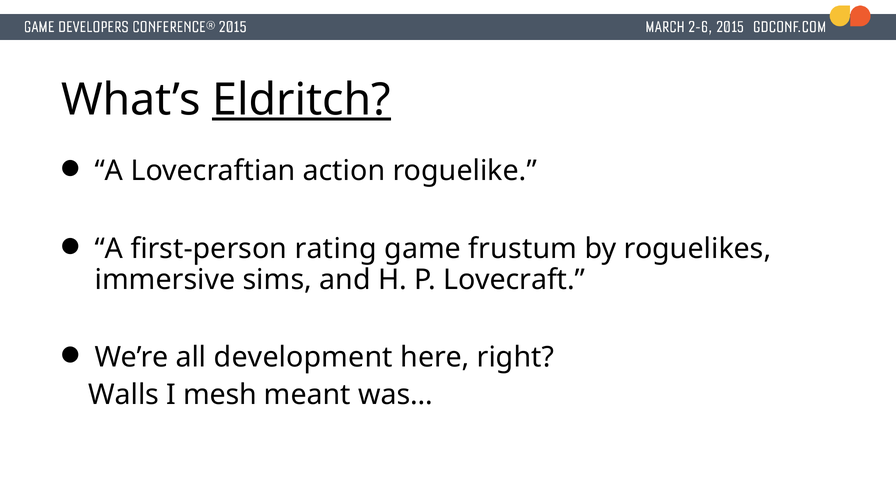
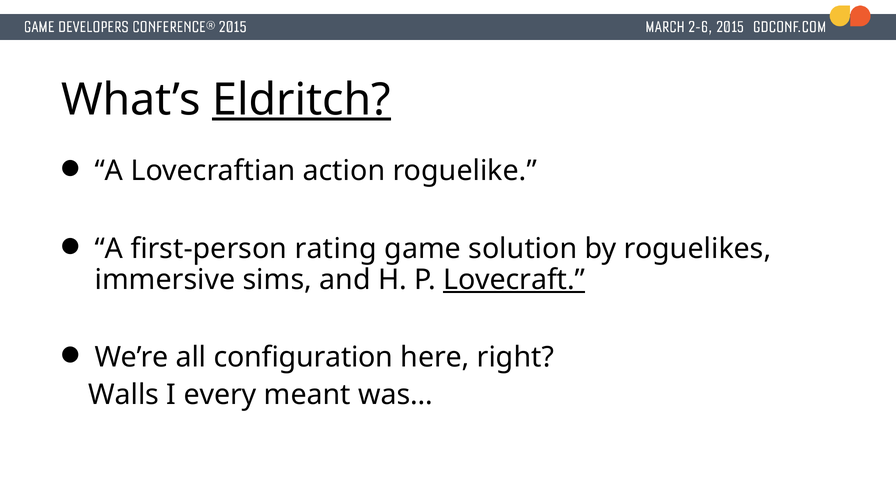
frustum: frustum -> solution
Lovecraft underline: none -> present
development: development -> configuration
mesh: mesh -> every
